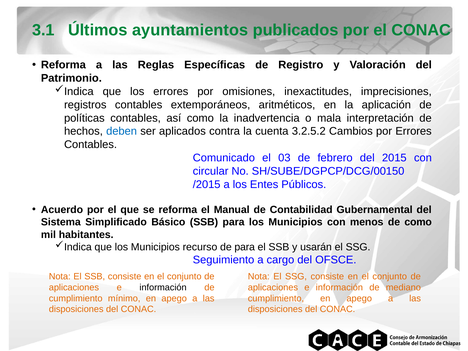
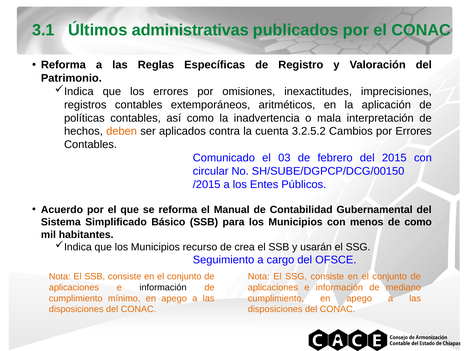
ayuntamientos: ayuntamientos -> administrativas
deben colour: blue -> orange
de para: para -> crea
